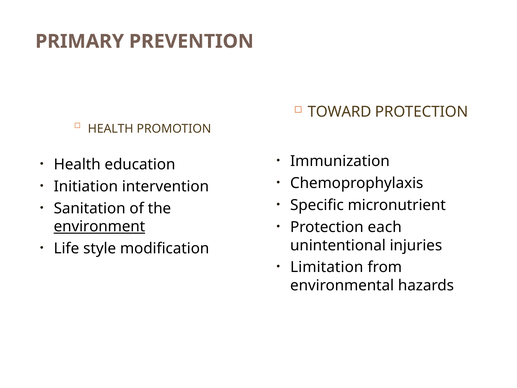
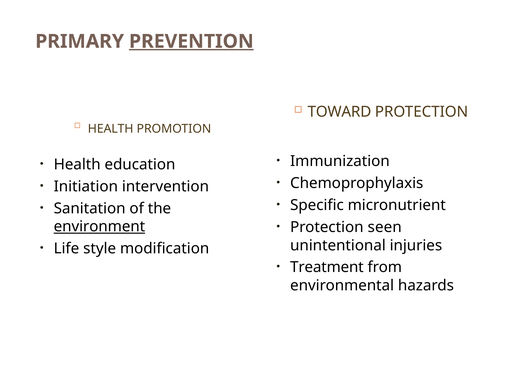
PREVENTION underline: none -> present
each: each -> seen
Limitation: Limitation -> Treatment
